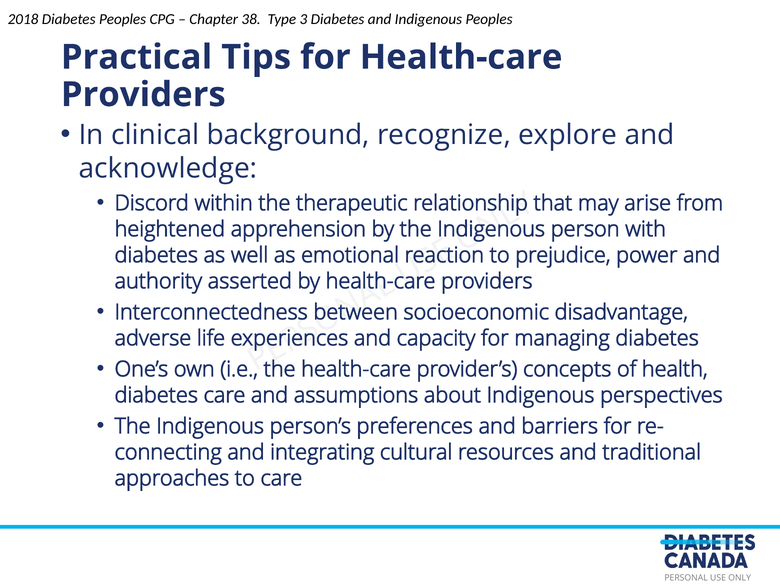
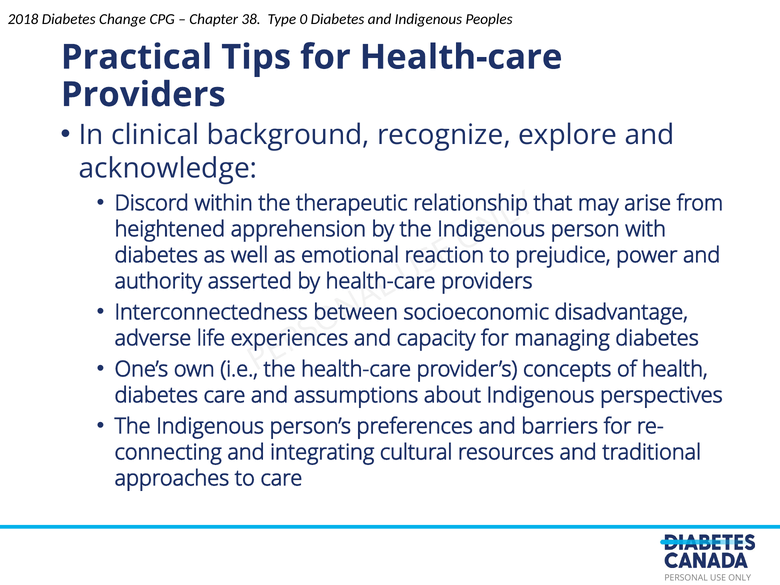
Diabetes Peoples: Peoples -> Change
3: 3 -> 0
